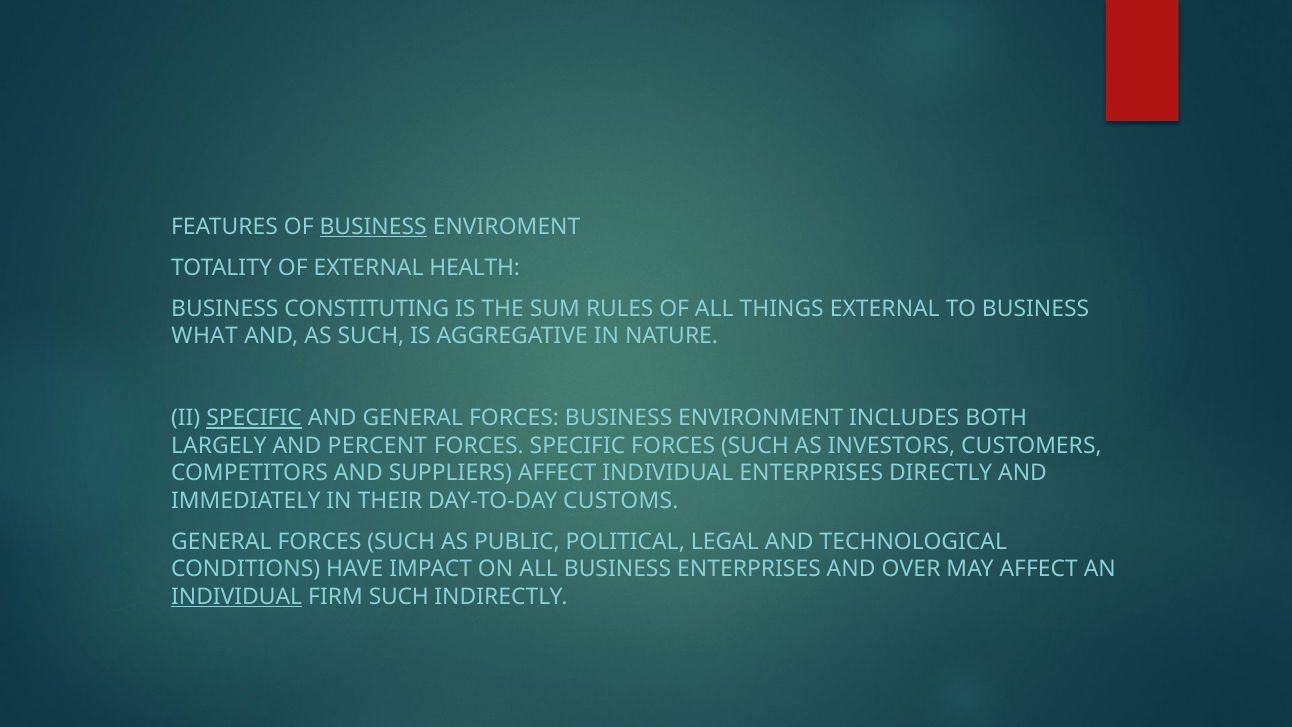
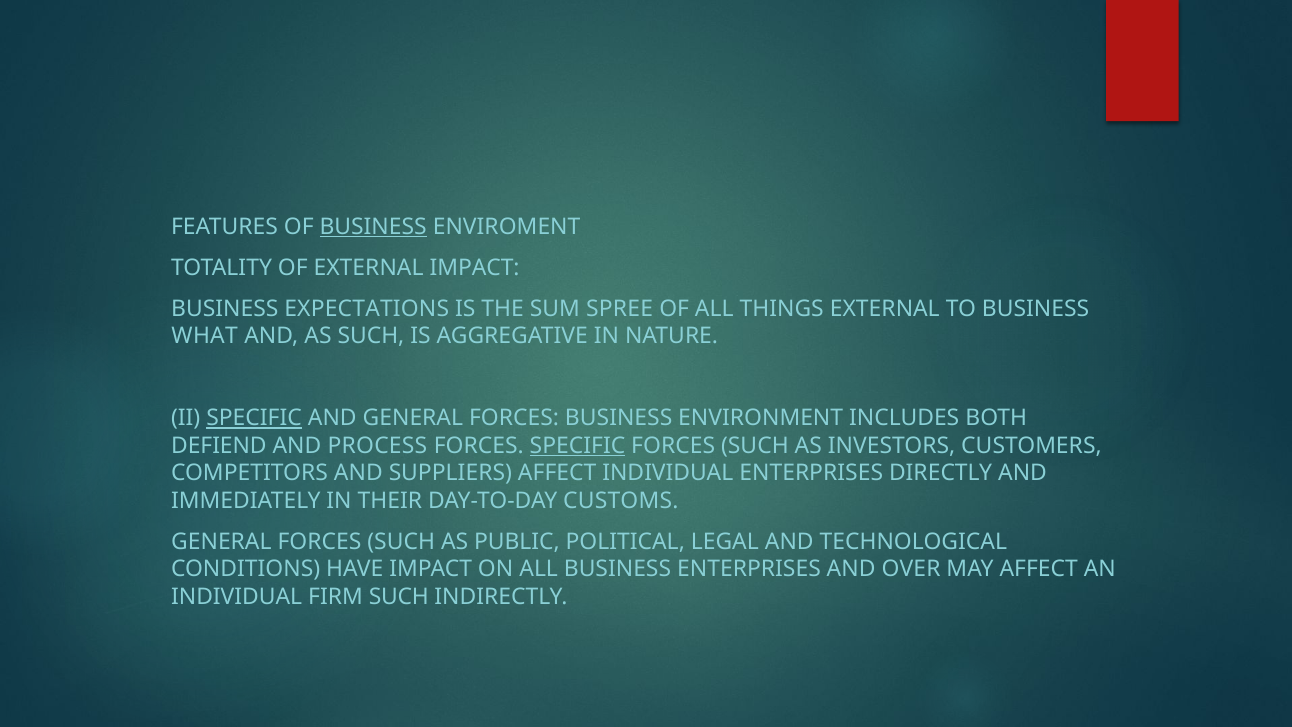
EXTERNAL HEALTH: HEALTH -> IMPACT
CONSTITUTING: CONSTITUTING -> EXPECTATIONS
RULES: RULES -> SPREE
LARGELY: LARGELY -> DEFIEND
PERCENT: PERCENT -> PROCESS
SPECIFIC at (578, 446) underline: none -> present
INDIVIDUAL at (237, 596) underline: present -> none
